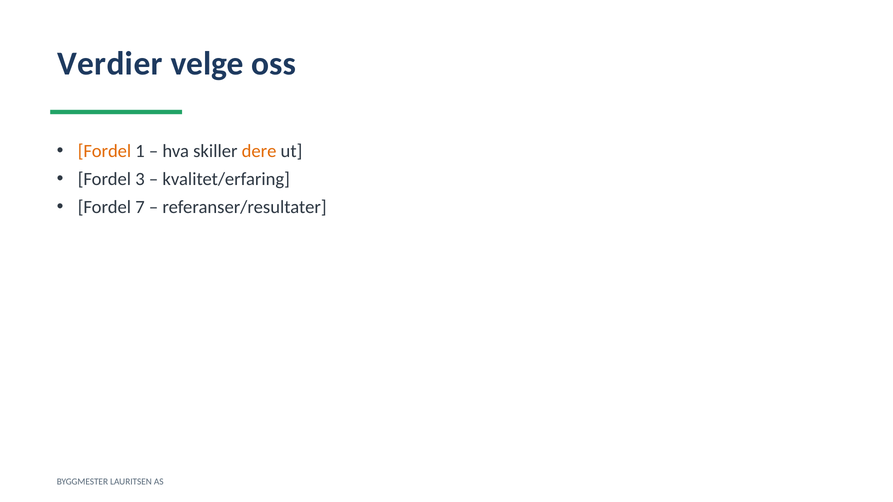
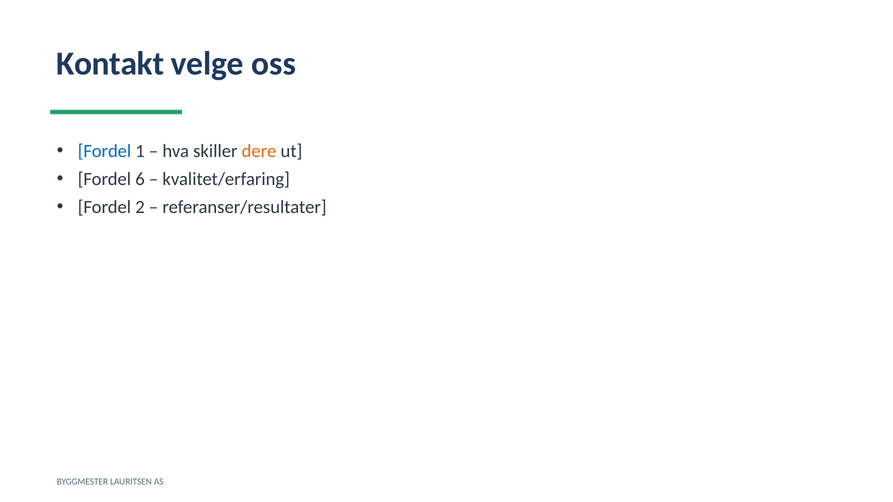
Verdier: Verdier -> Kontakt
Fordel at (104, 151) colour: orange -> blue
3: 3 -> 6
7: 7 -> 2
